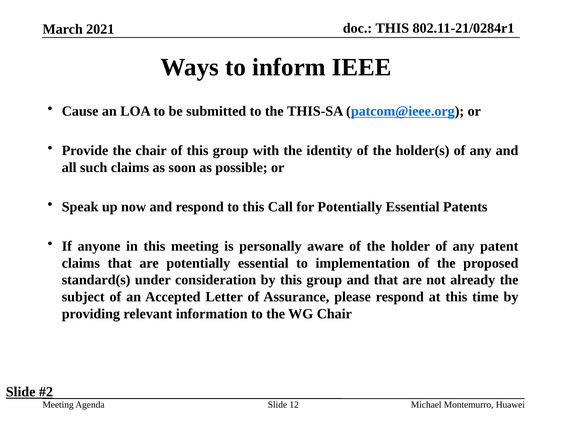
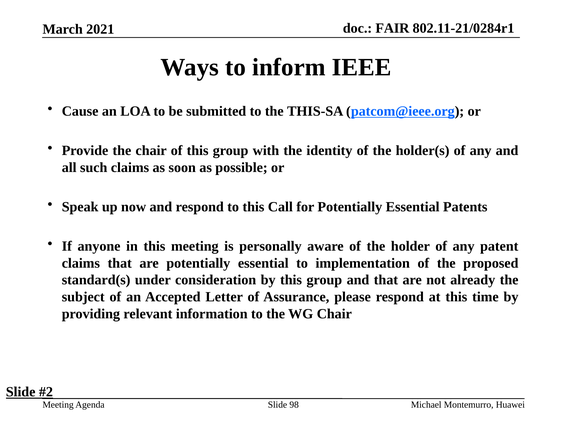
THIS at (392, 28): THIS -> FAIR
12: 12 -> 98
